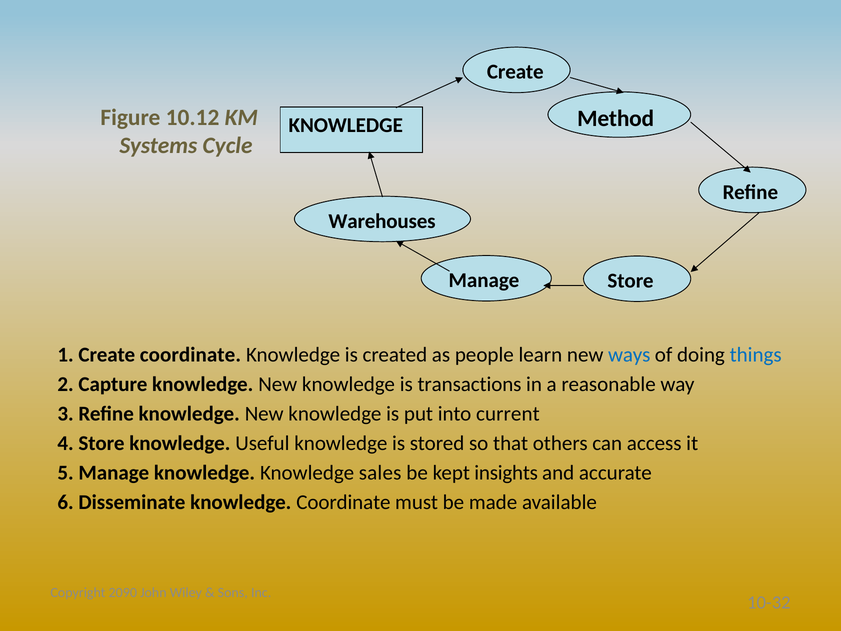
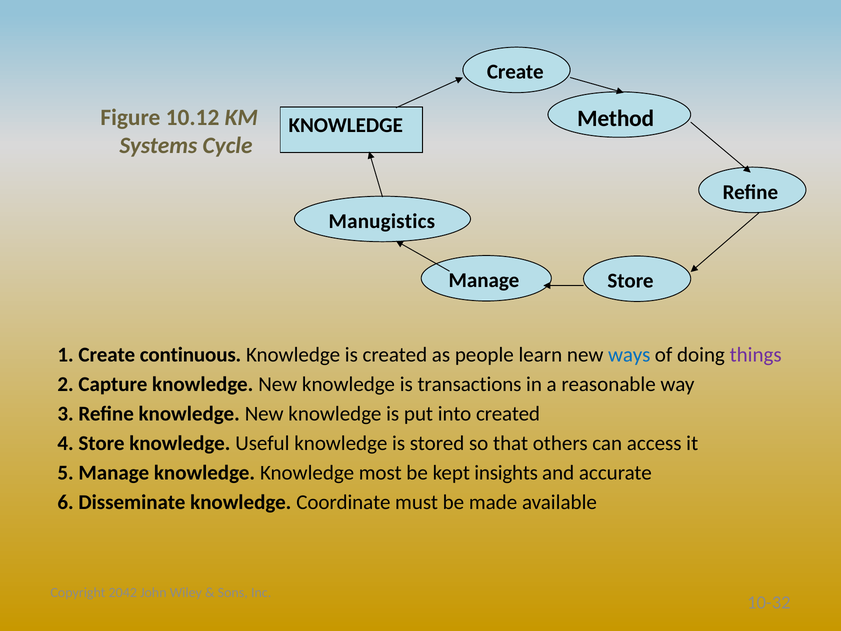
Warehouses: Warehouses -> Manugistics
Create coordinate: coordinate -> continuous
things colour: blue -> purple
into current: current -> created
sales: sales -> most
2090: 2090 -> 2042
